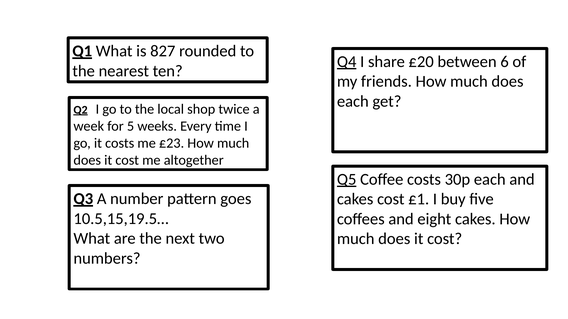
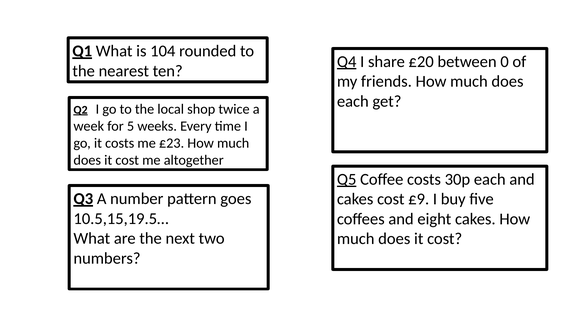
827: 827 -> 104
6: 6 -> 0
£1: £1 -> £9
